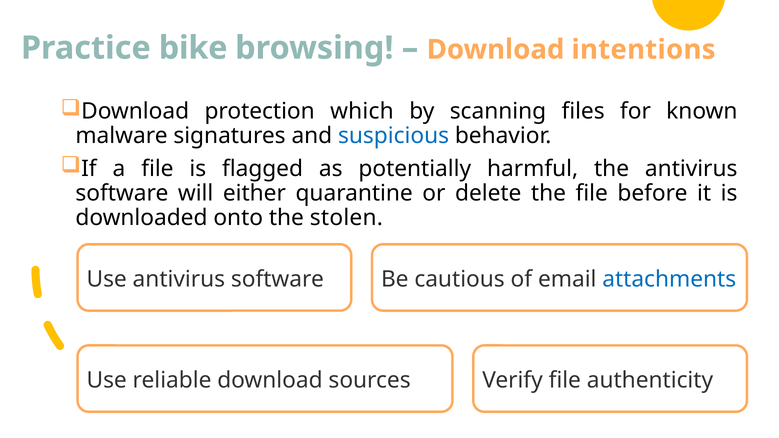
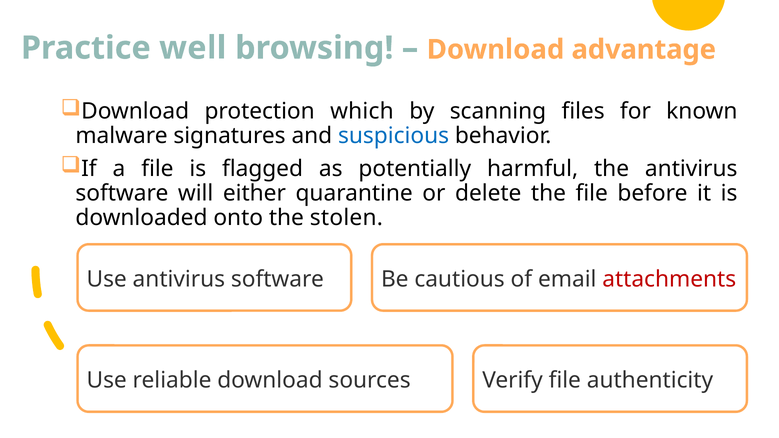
bike: bike -> well
intentions: intentions -> advantage
attachments colour: blue -> red
